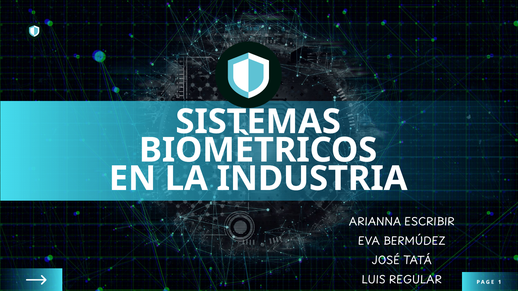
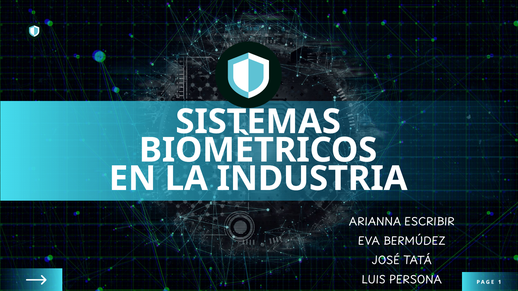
REGULAR: REGULAR -> PERSONA
